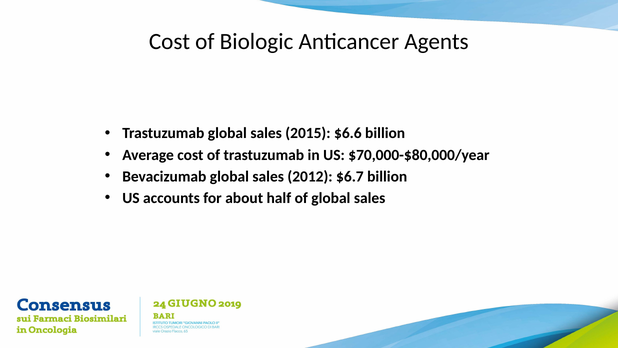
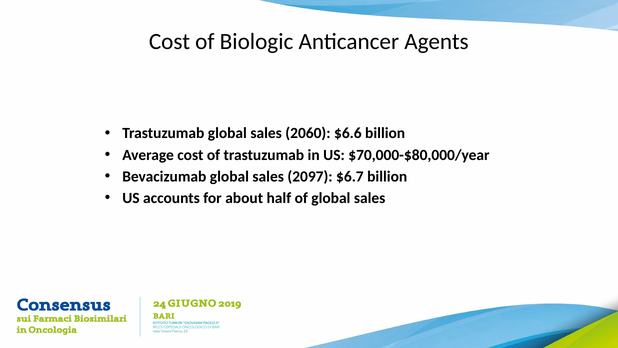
2015: 2015 -> 2060
2012: 2012 -> 2097
